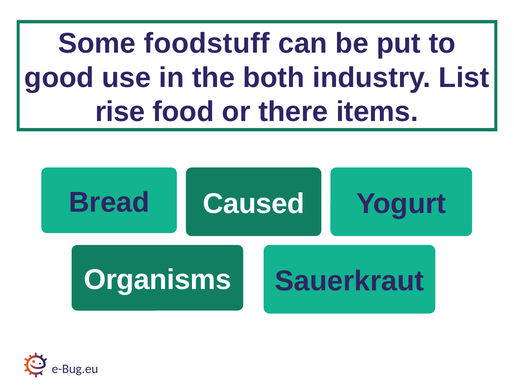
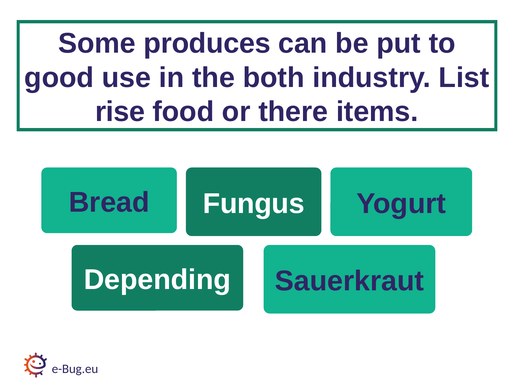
foodstuff: foodstuff -> produces
Caused: Caused -> Fungus
Organisms: Organisms -> Depending
